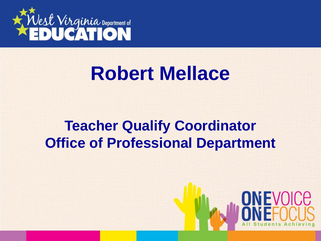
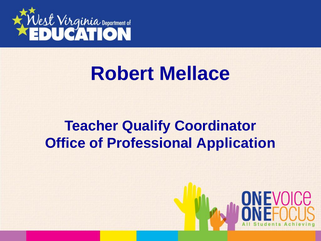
Department: Department -> Application
